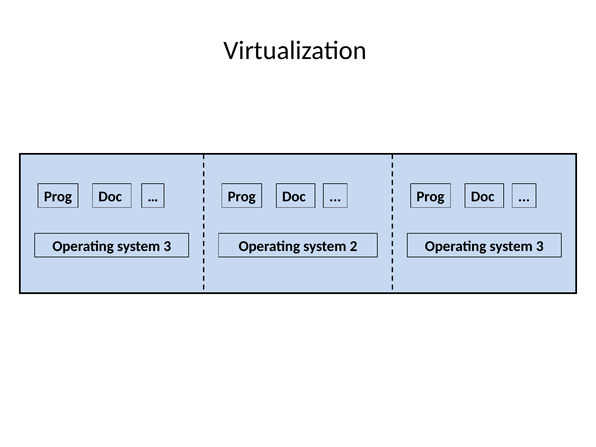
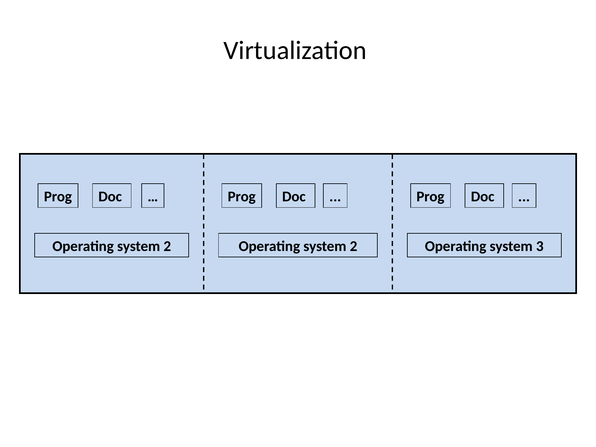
3 at (167, 246): 3 -> 2
